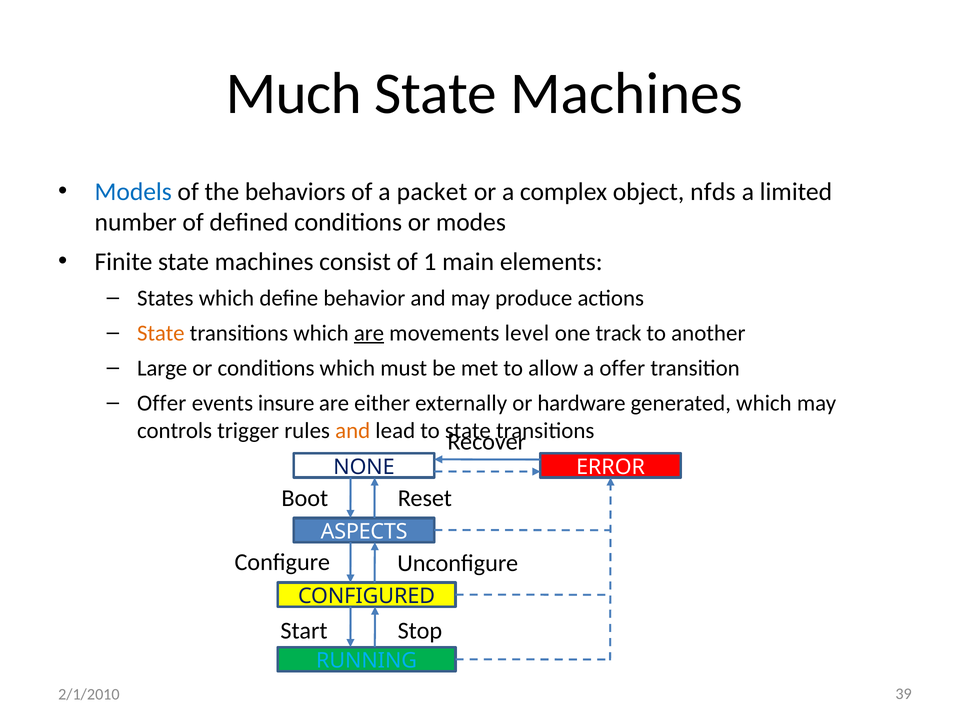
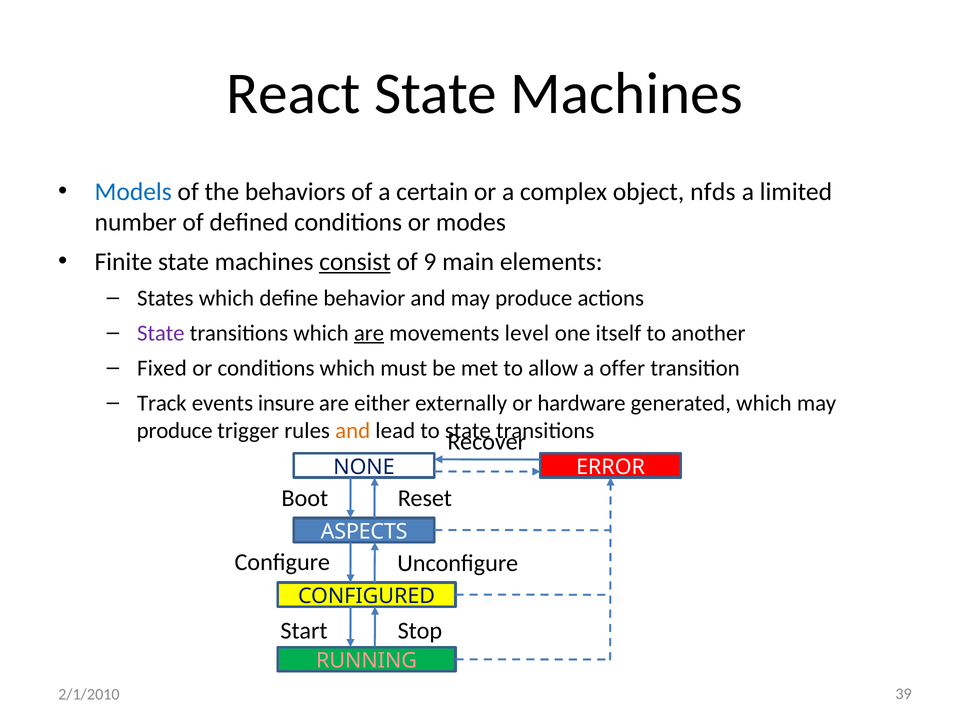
Much: Much -> React
packet: packet -> certain
consist underline: none -> present
1: 1 -> 9
State at (161, 333) colour: orange -> purple
track: track -> itself
Large: Large -> Fixed
Offer at (162, 403): Offer -> Track
controls at (175, 431): controls -> produce
RUNNING colour: light blue -> pink
